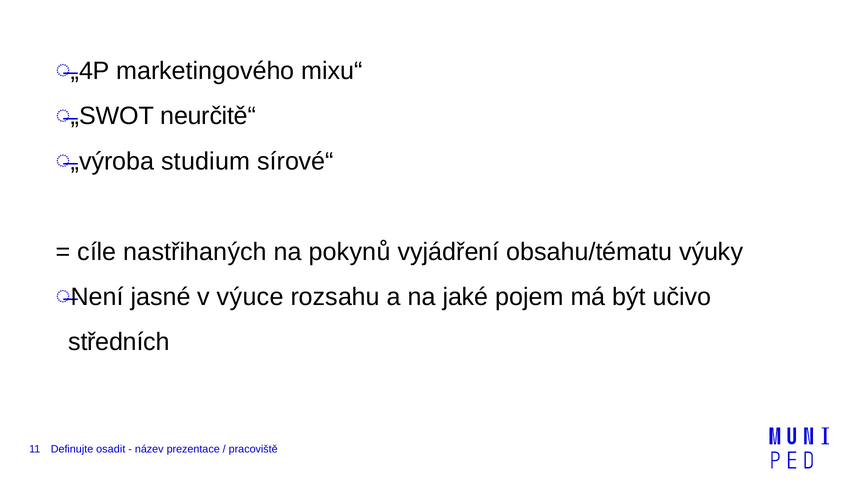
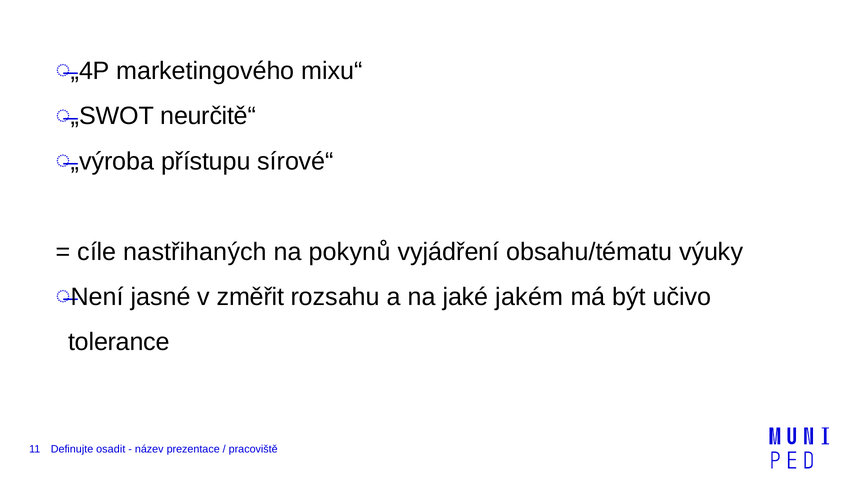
studium: studium -> přístupu
výuce: výuce -> změřit
pojem: pojem -> jakém
středních: středních -> tolerance
